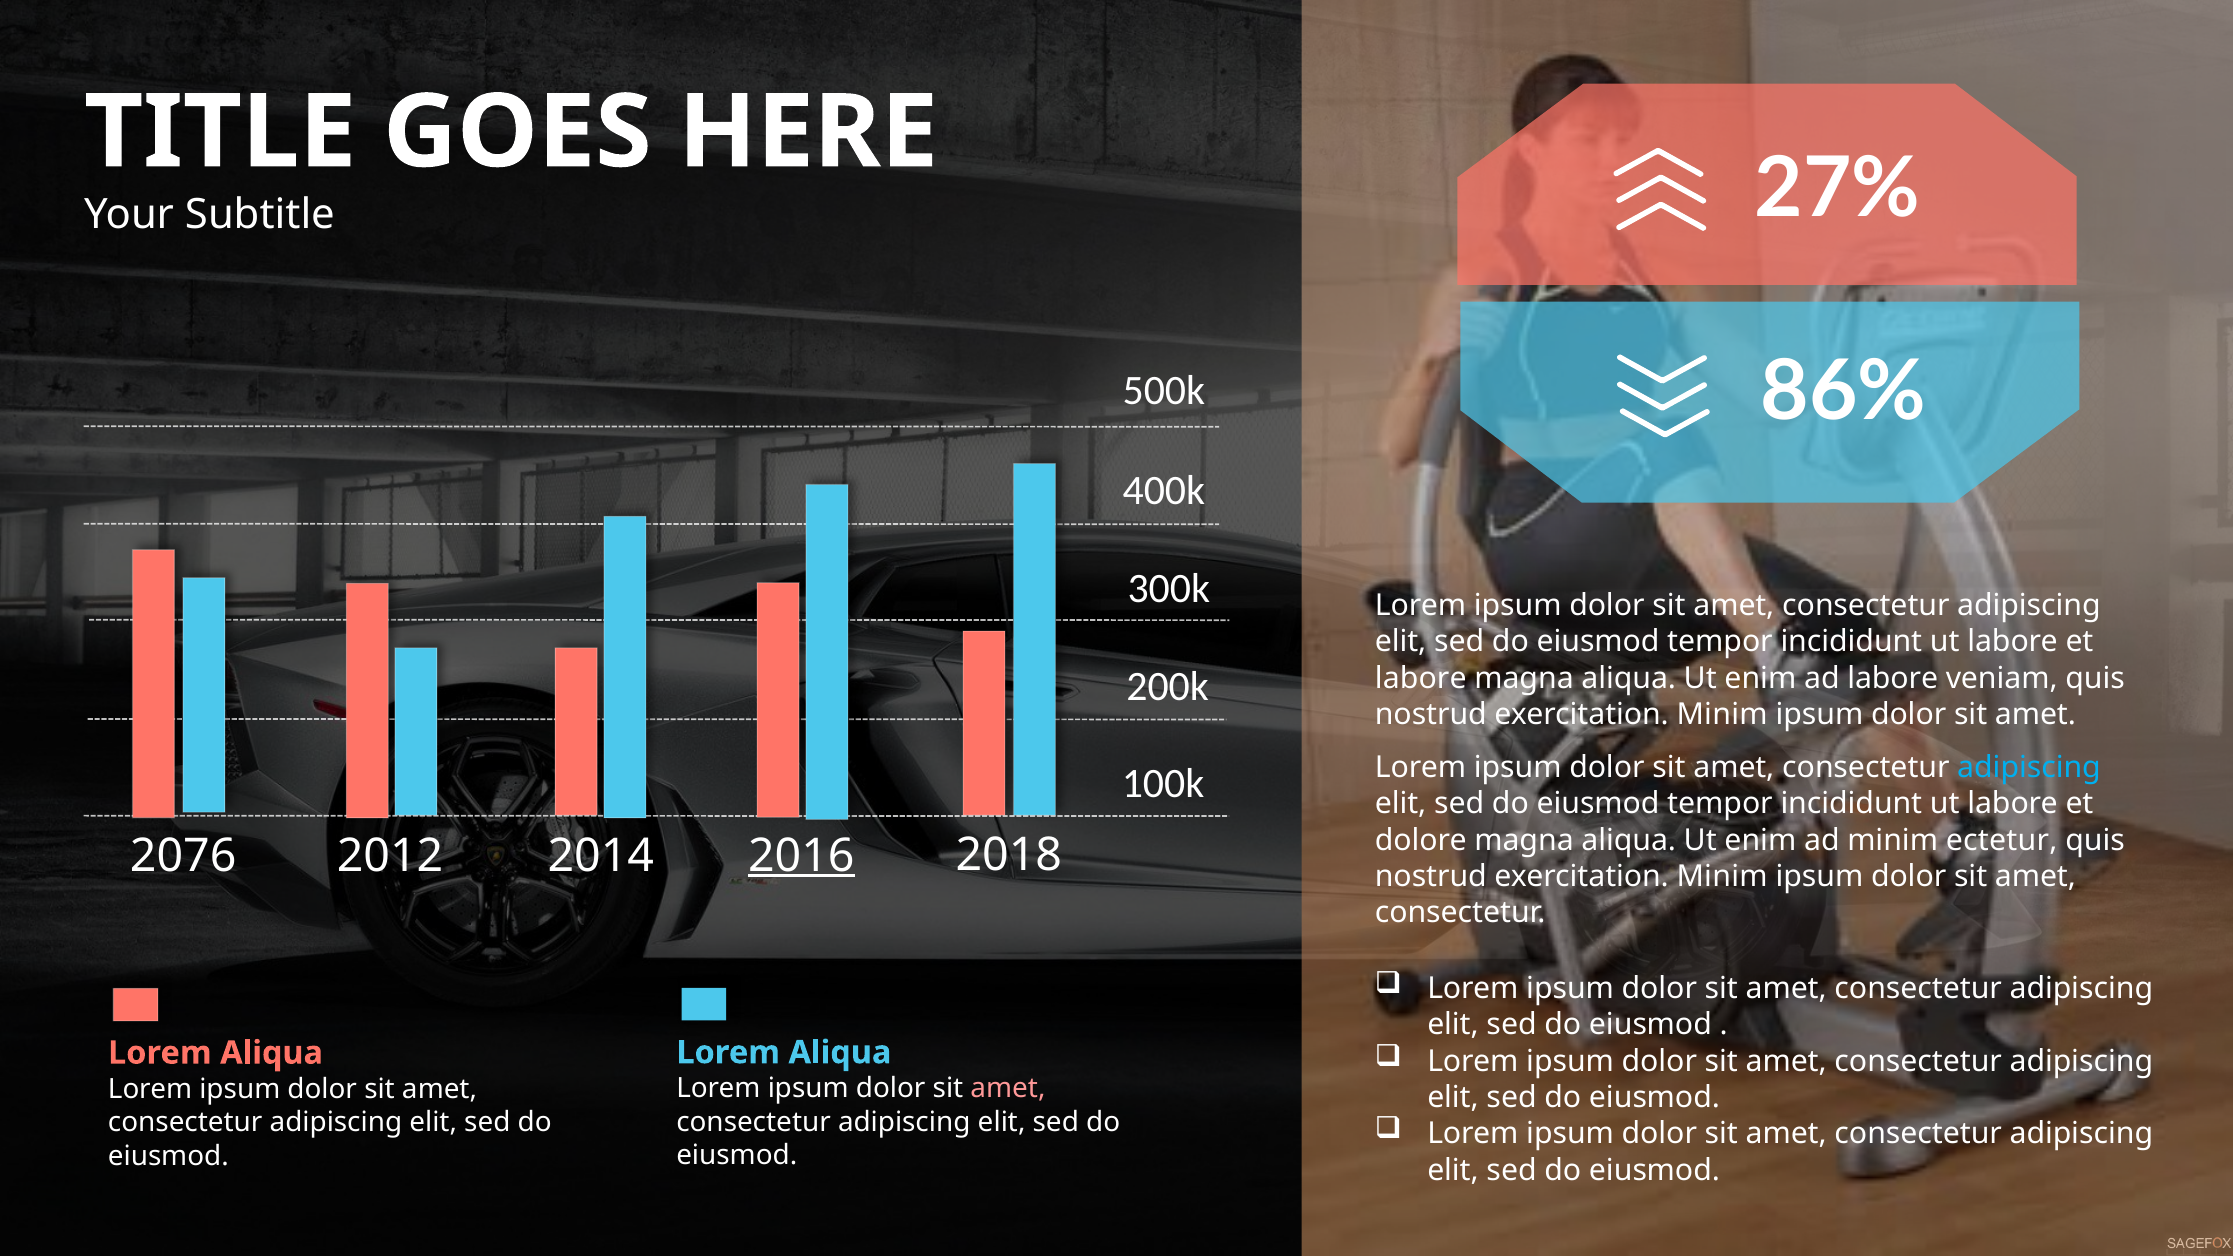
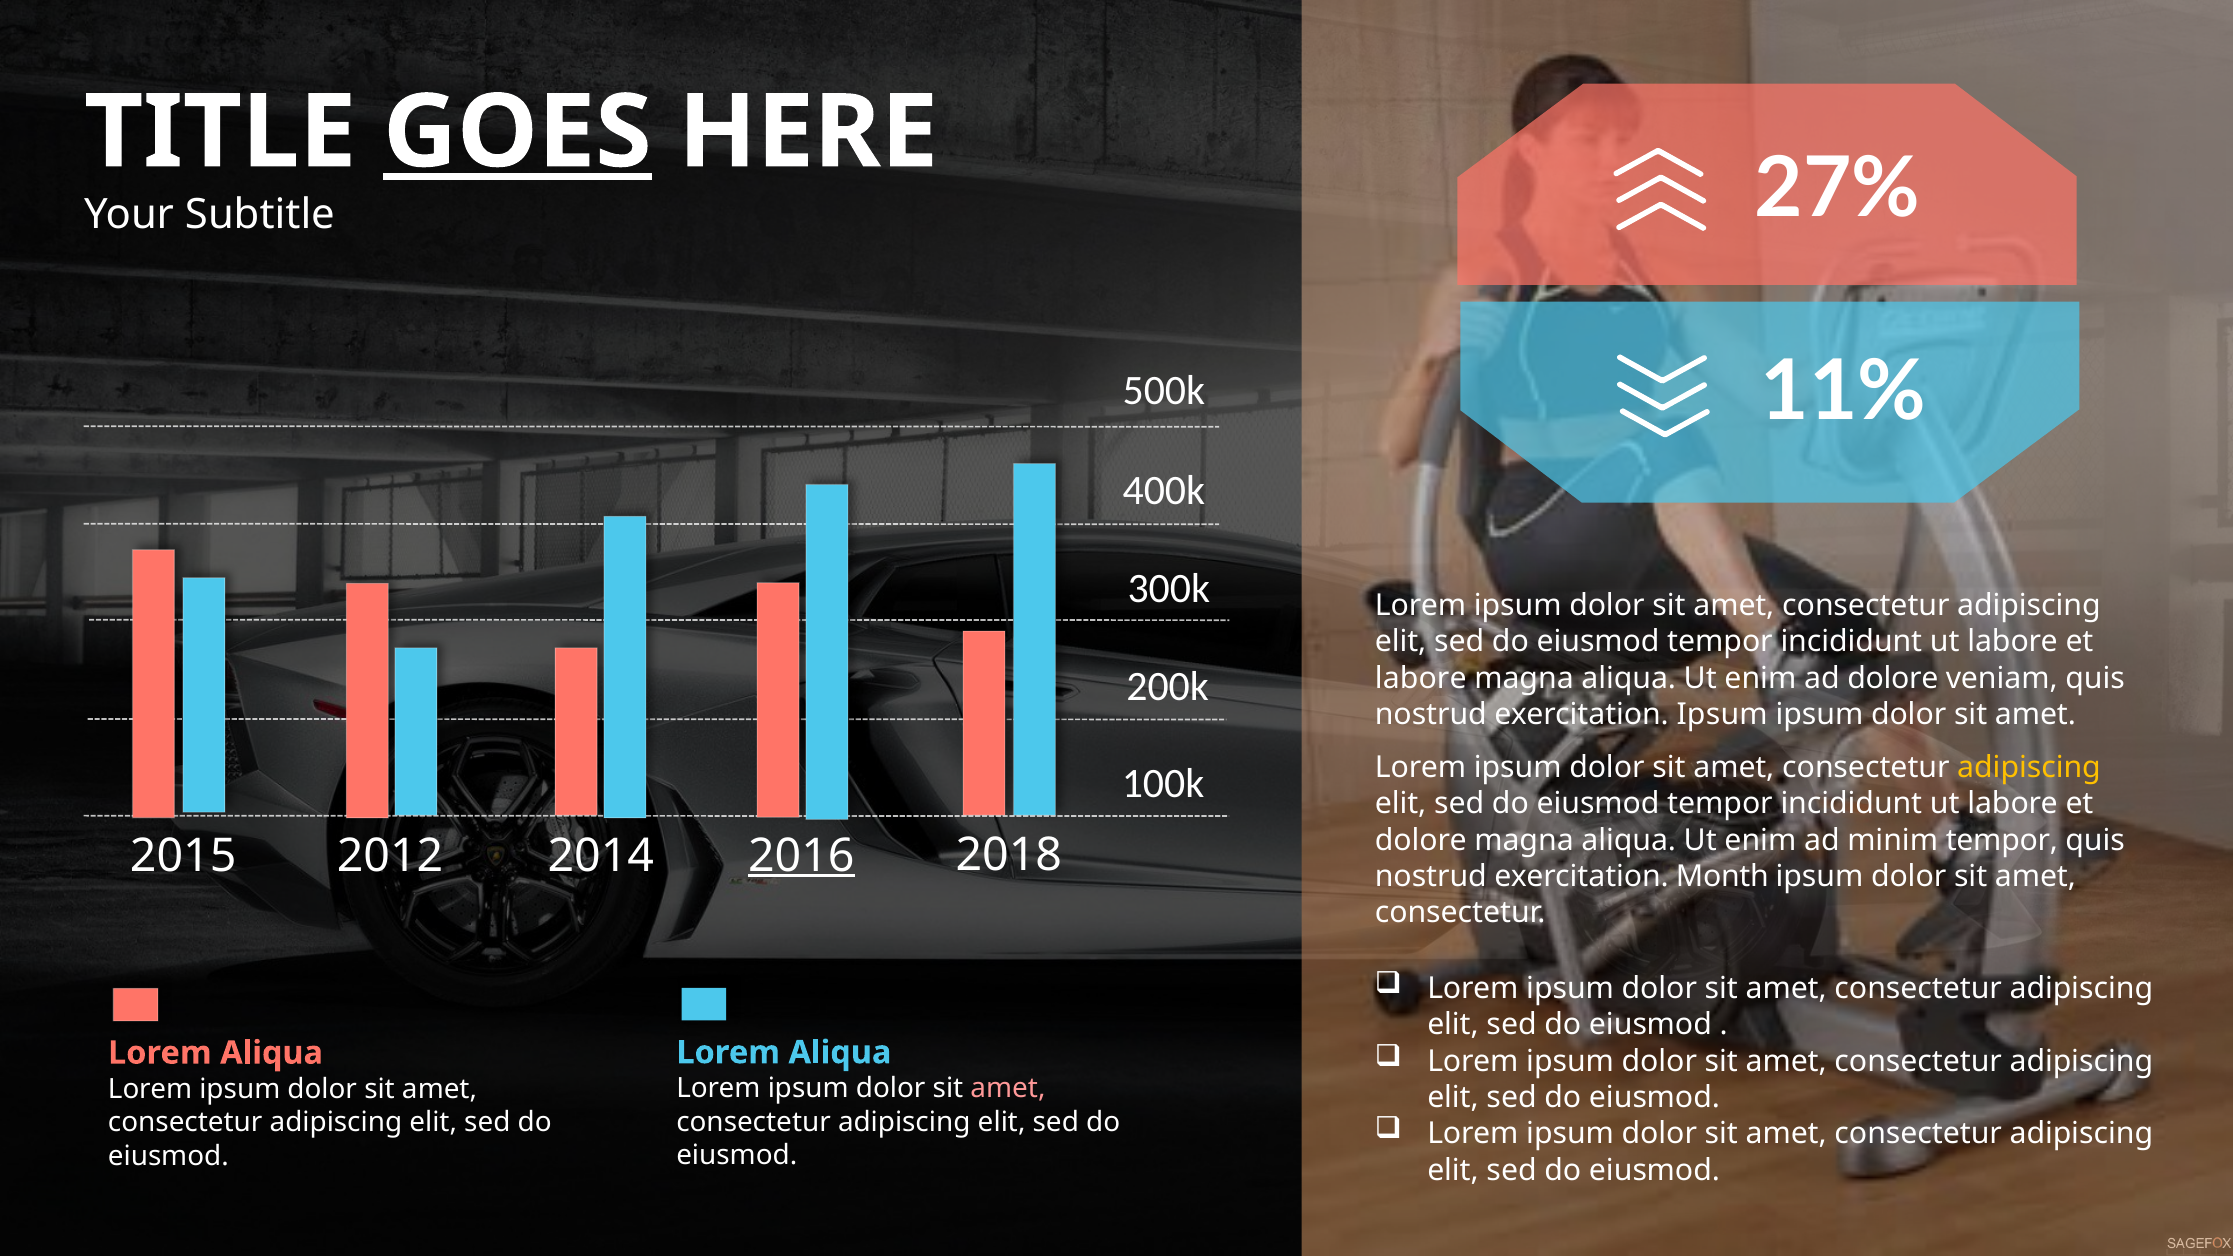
GOES underline: none -> present
86%: 86% -> 11%
ad labore: labore -> dolore
Minim at (1722, 715): Minim -> Ipsum
adipiscing at (2029, 768) colour: light blue -> yellow
minim ectetur: ectetur -> tempor
2076: 2076 -> 2015
Minim at (1722, 877): Minim -> Month
